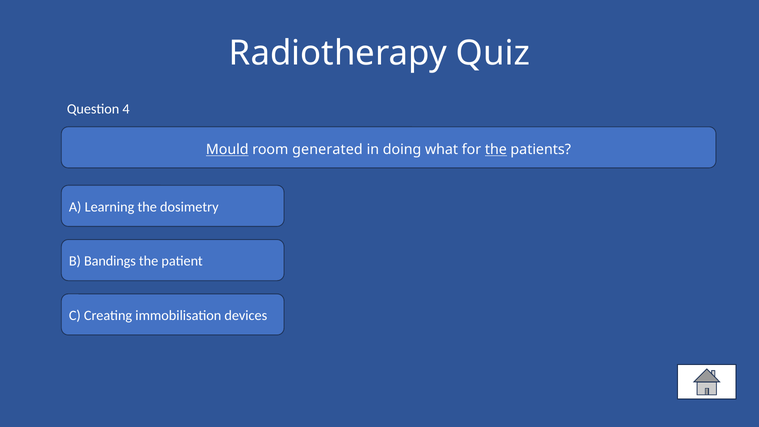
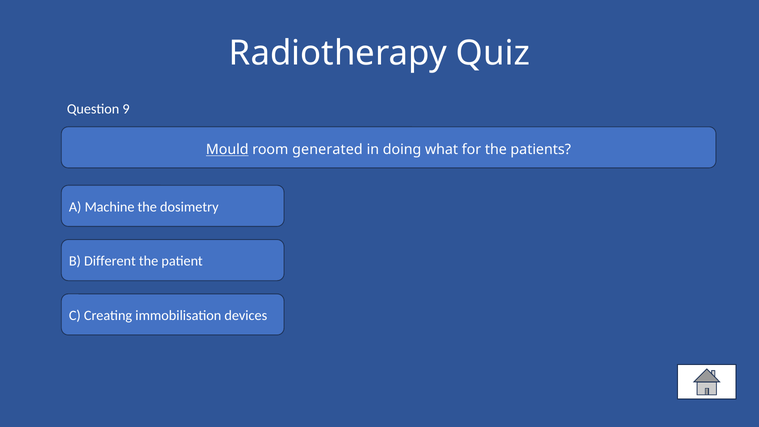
4: 4 -> 9
the at (496, 150) underline: present -> none
Learning: Learning -> Machine
Bandings: Bandings -> Different
